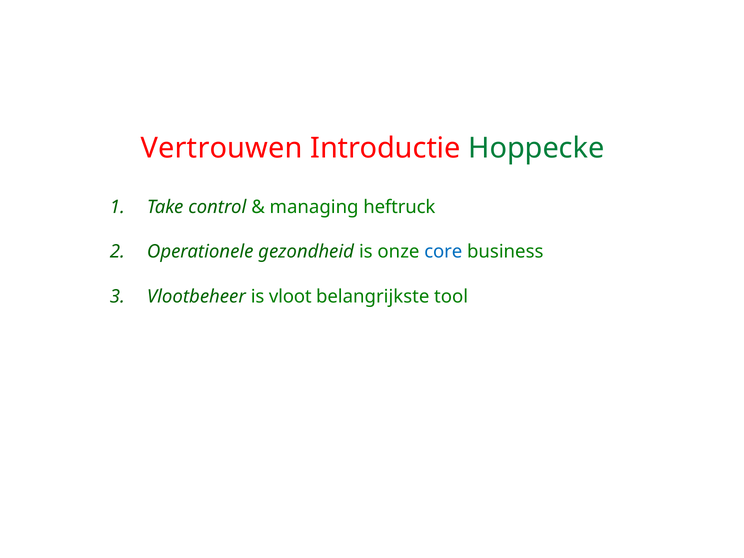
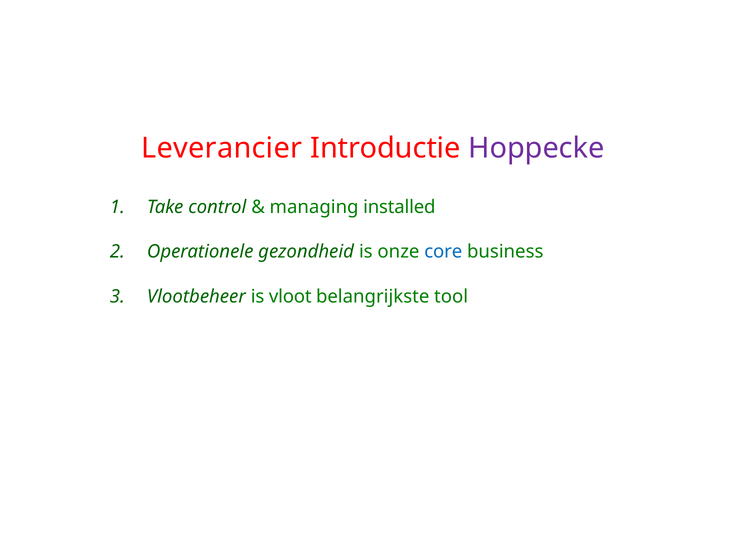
Vertrouwen: Vertrouwen -> Leverancier
Hoppecke colour: green -> purple
heftruck: heftruck -> installed
